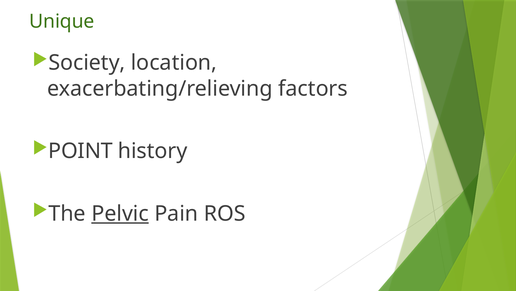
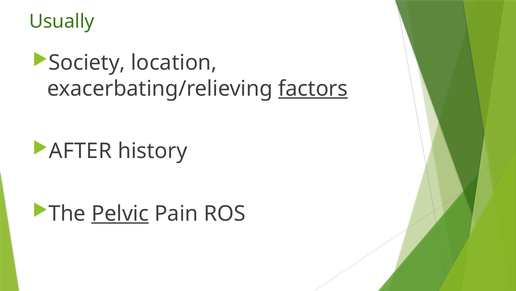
Unique: Unique -> Usually
factors underline: none -> present
POINT: POINT -> AFTER
